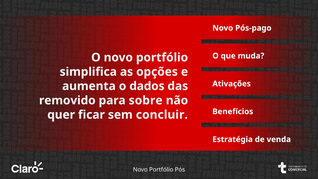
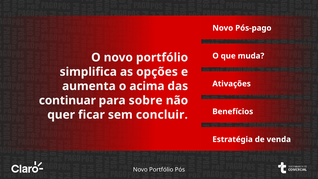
dados: dados -> acima
removido: removido -> continuar
